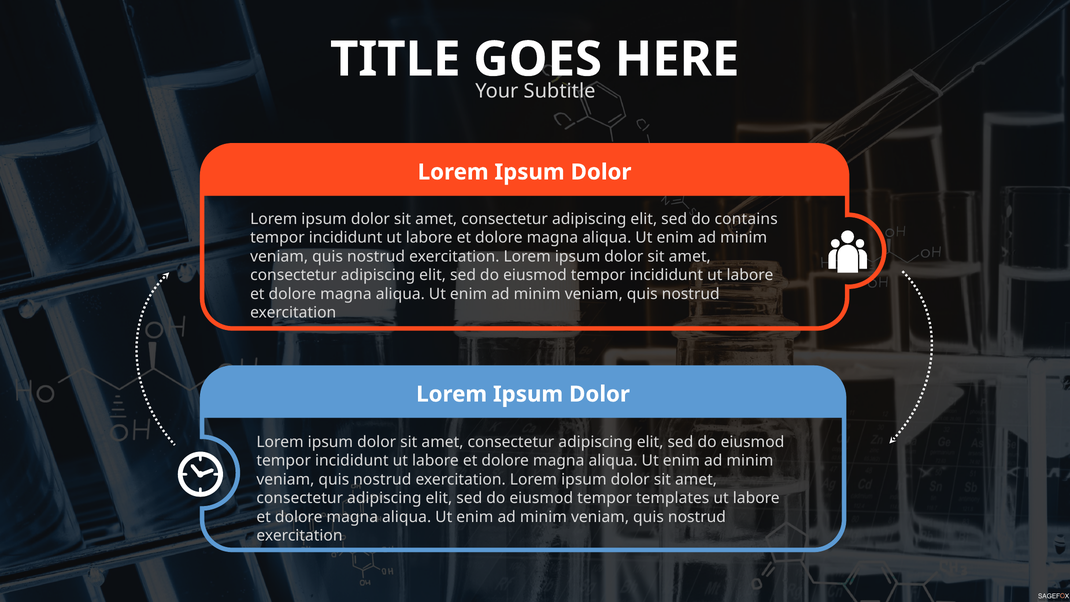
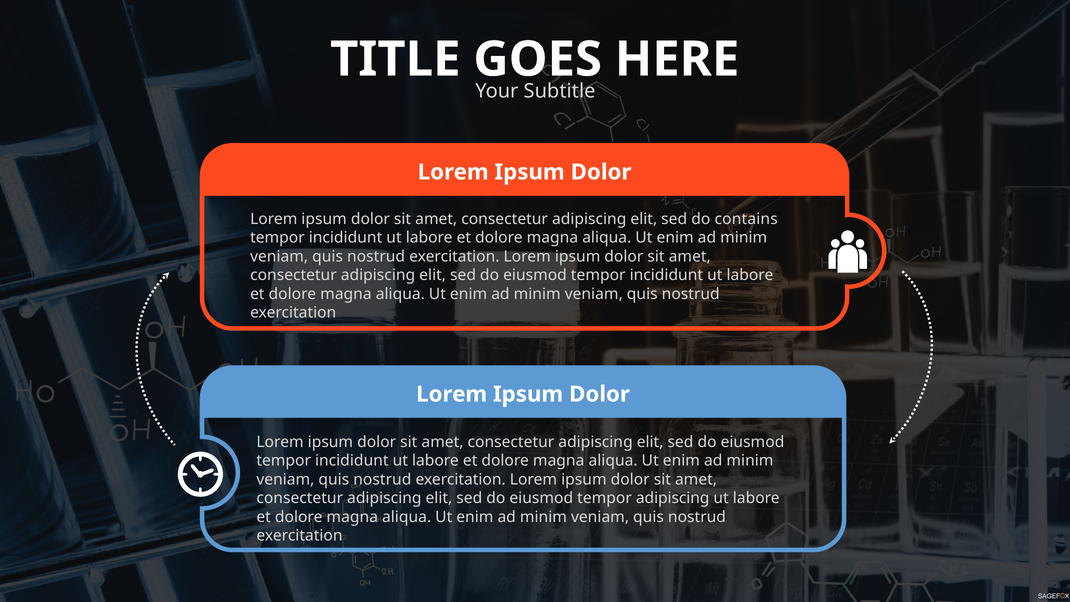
tempor templates: templates -> adipiscing
